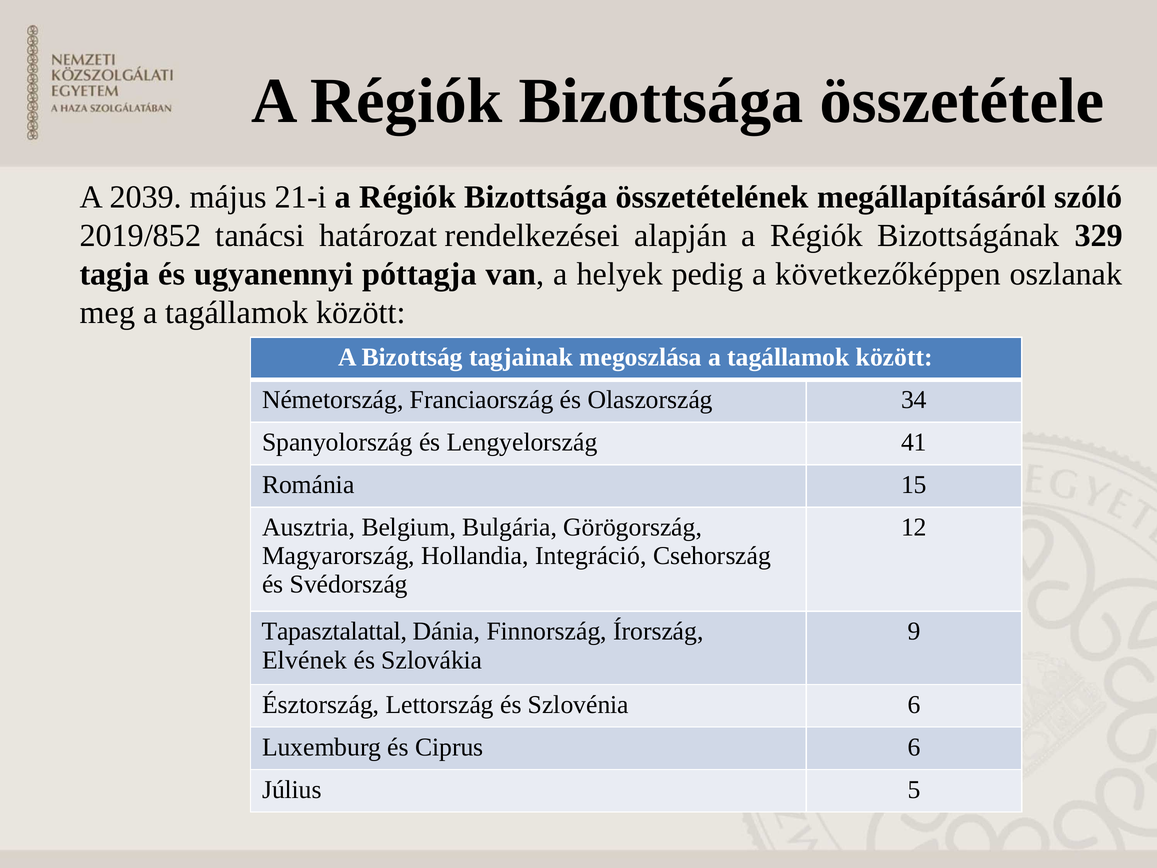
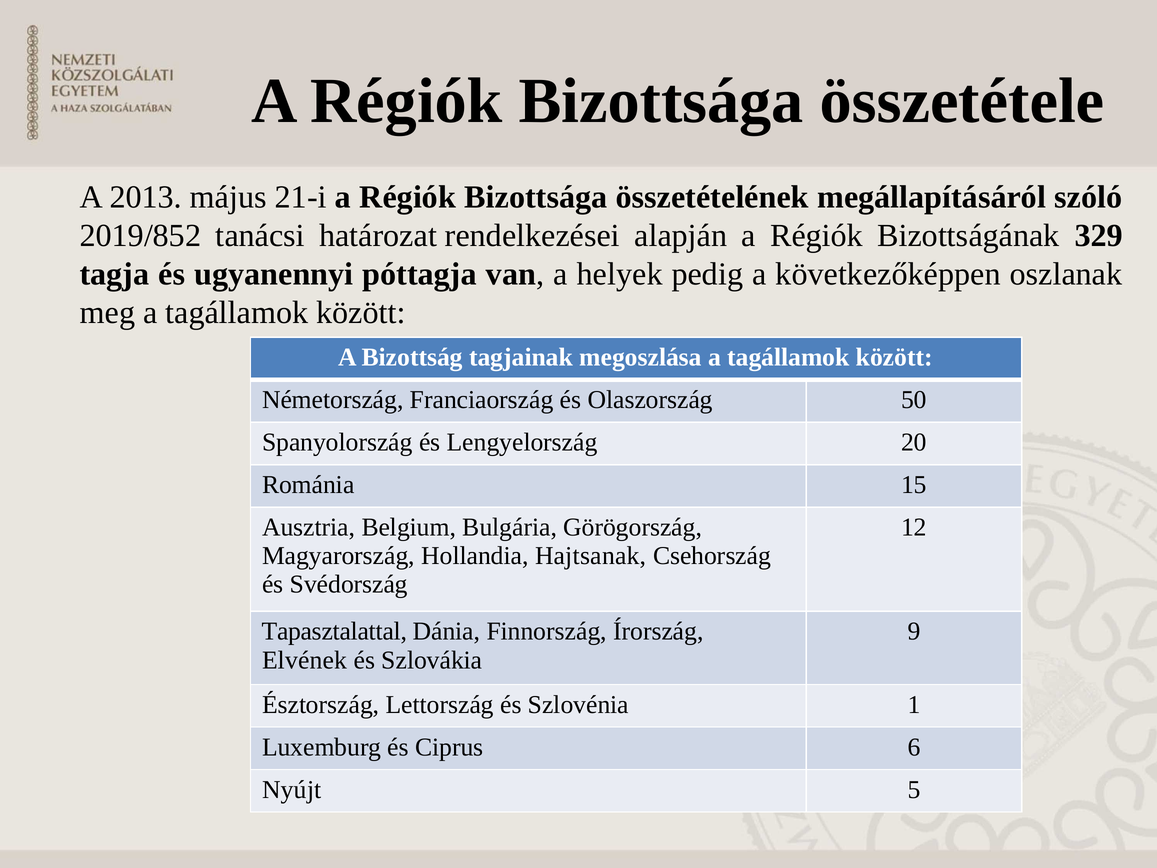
2039: 2039 -> 2013
34: 34 -> 50
41: 41 -> 20
Integráció: Integráció -> Hajtsanak
Szlovénia 6: 6 -> 1
Július: Július -> Nyújt
